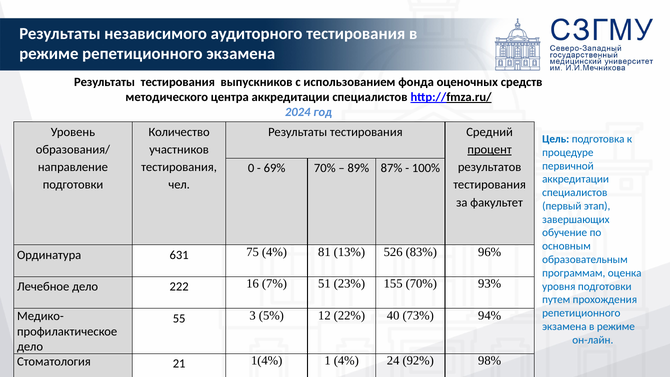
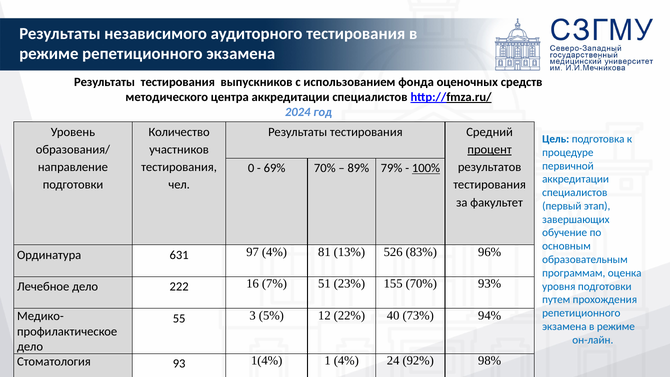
87%: 87% -> 79%
100% underline: none -> present
75: 75 -> 97
21: 21 -> 93
